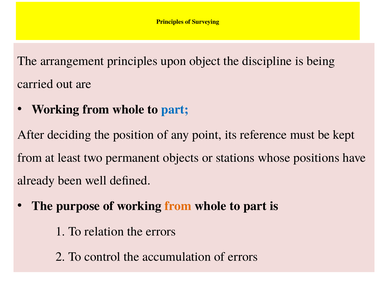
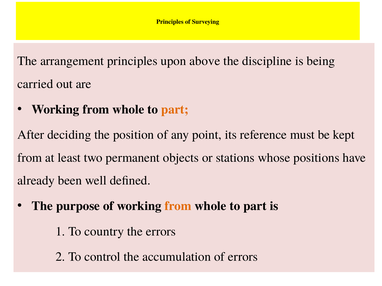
object: object -> above
part at (175, 110) colour: blue -> orange
relation: relation -> country
